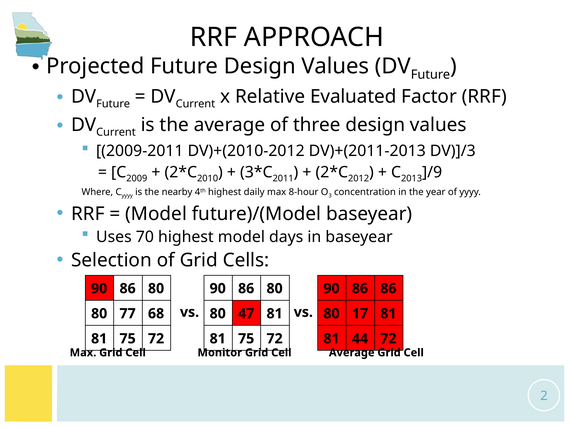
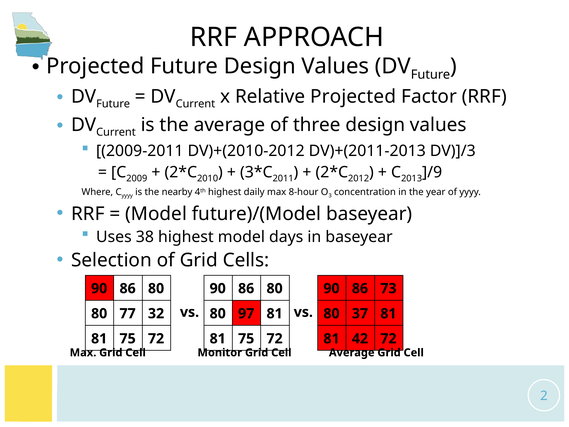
Relative Evaluated: Evaluated -> Projected
70: 70 -> 38
86 86: 86 -> 73
68: 68 -> 32
47: 47 -> 97
17: 17 -> 37
44: 44 -> 42
